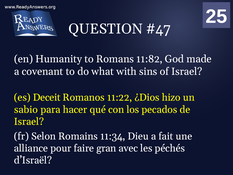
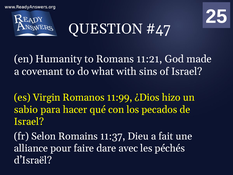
11:82: 11:82 -> 11:21
Deceit: Deceit -> Virgin
11:22: 11:22 -> 11:99
11:34: 11:34 -> 11:37
gran: gran -> dare
